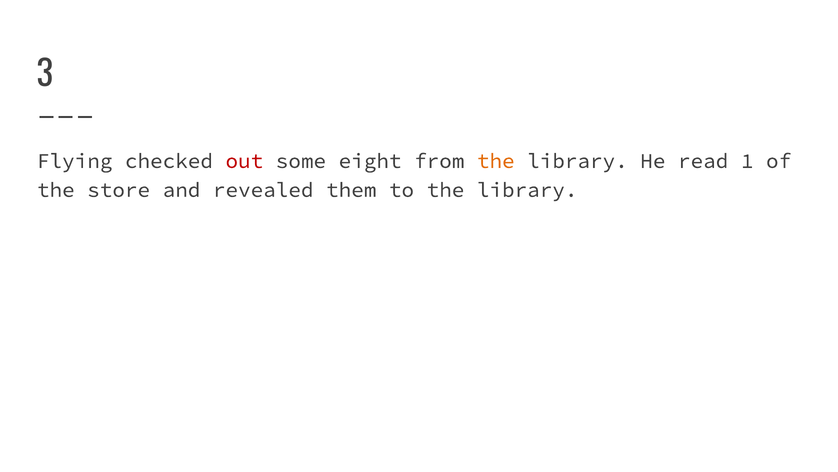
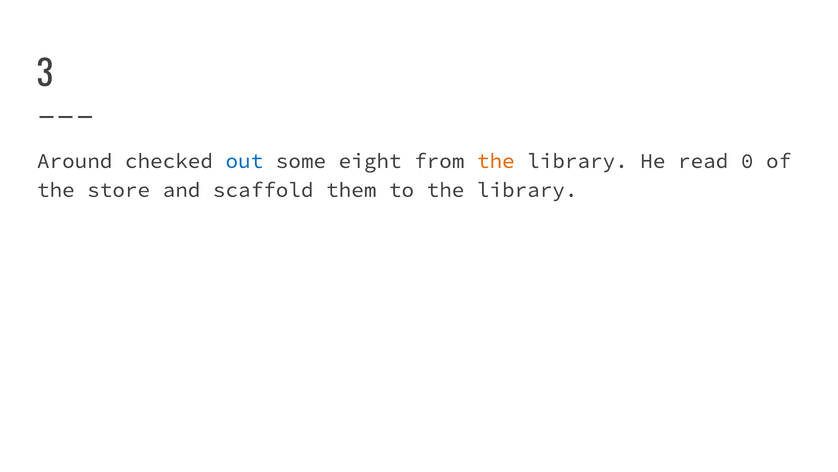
Flying: Flying -> Around
out colour: red -> blue
1: 1 -> 0
revealed: revealed -> scaffold
